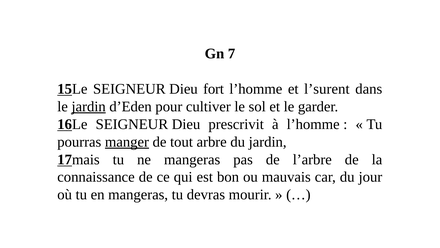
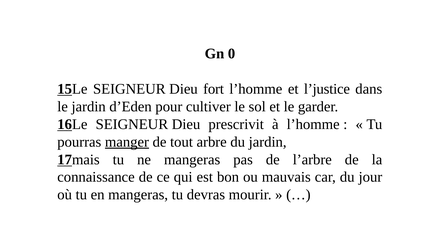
7: 7 -> 0
l’surent: l’surent -> l’justice
jardin at (89, 106) underline: present -> none
